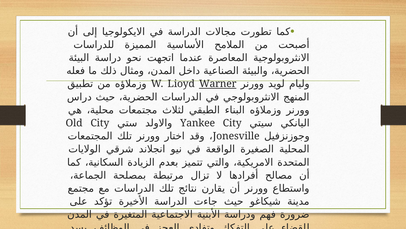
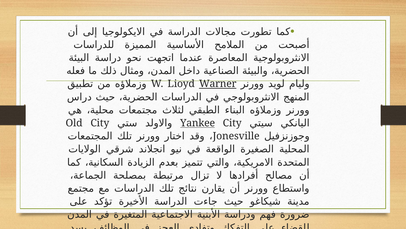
Yankee underline: none -> present
